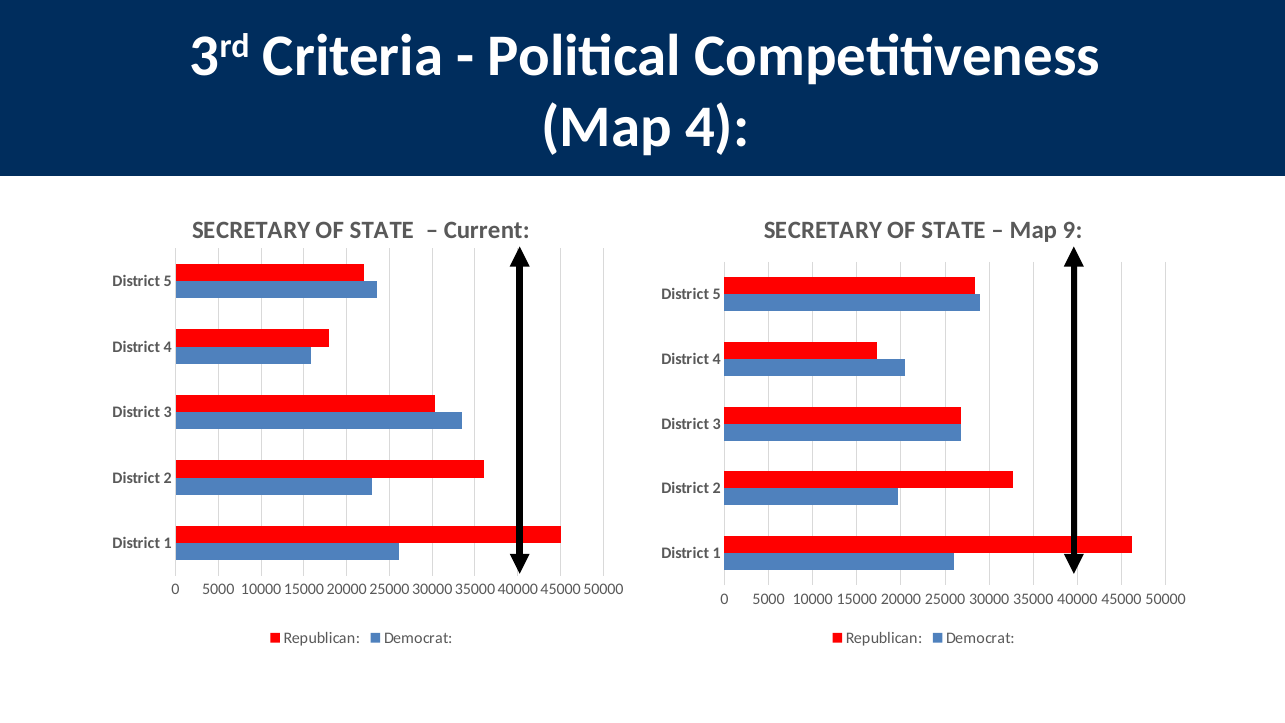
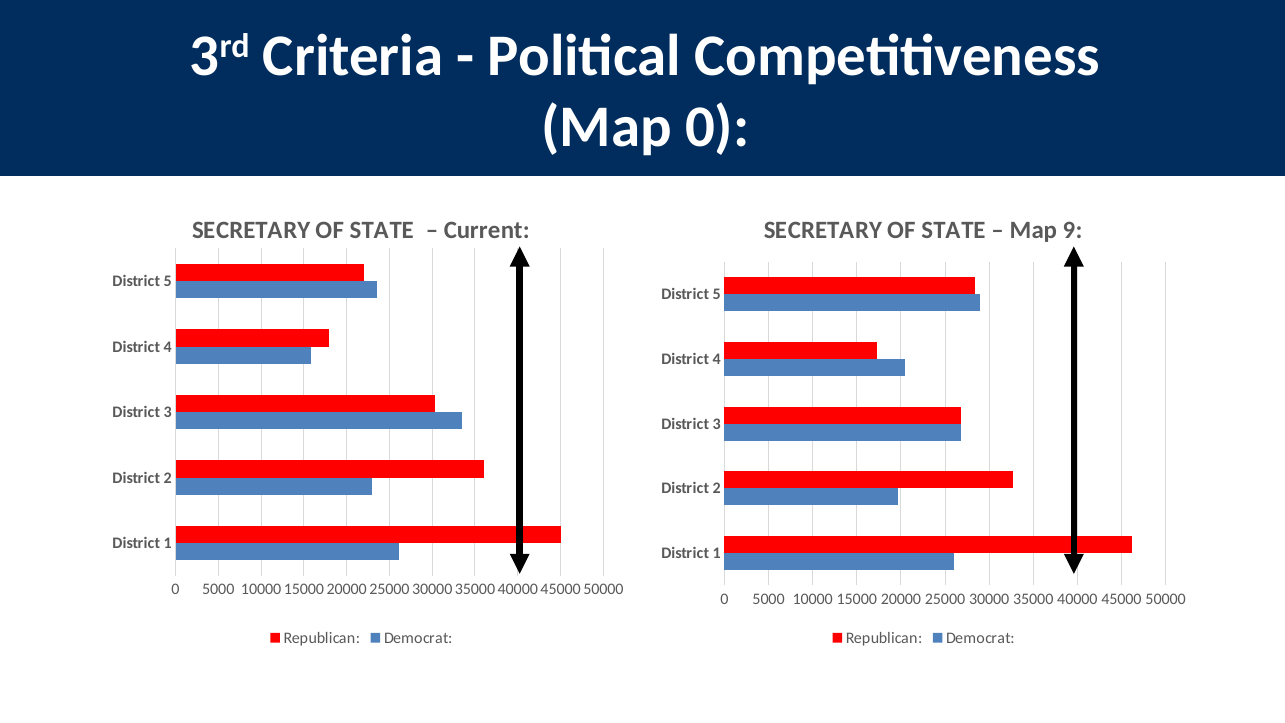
Map 4: 4 -> 0
